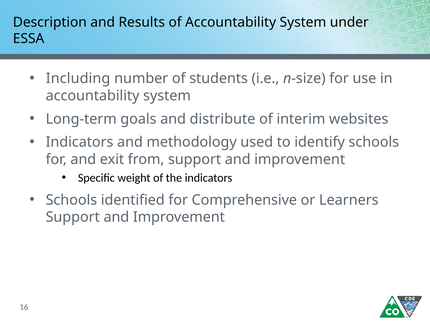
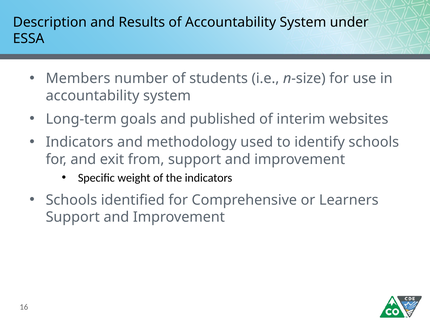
Including: Including -> Members
distribute: distribute -> published
